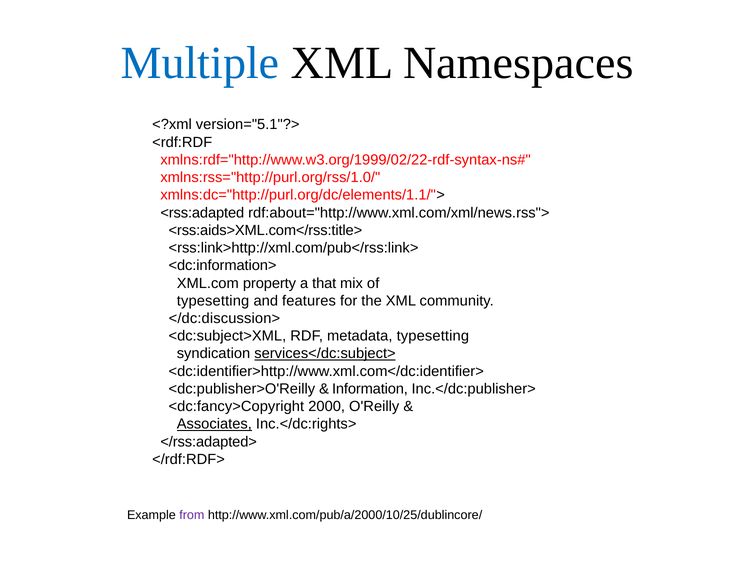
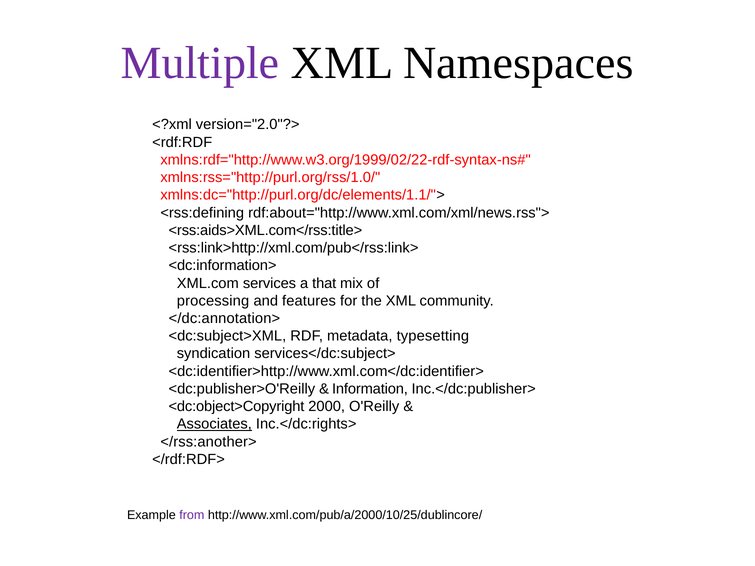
Multiple colour: blue -> purple
version="5.1"?>: version="5.1"?> -> version="2.0"?>
<rss:adapted: <rss:adapted -> <rss:defining
property: property -> services
typesetting at (213, 301): typesetting -> processing
</dc:discussion>: </dc:discussion> -> </dc:annotation>
services</dc:subject> underline: present -> none
<dc:fancy>Copyright: <dc:fancy>Copyright -> <dc:object>Copyright
</rss:adapted>: </rss:adapted> -> </rss:another>
